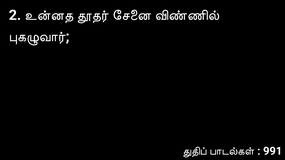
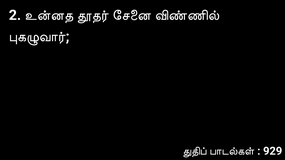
991: 991 -> 929
